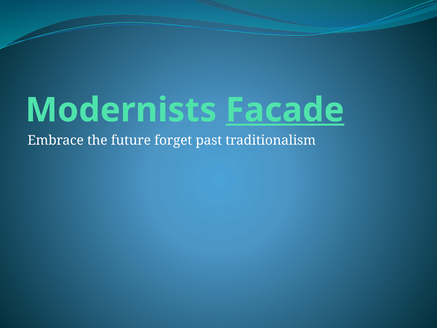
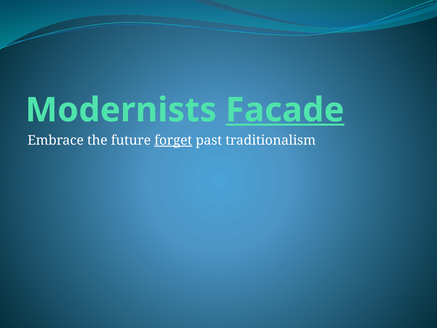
forget underline: none -> present
